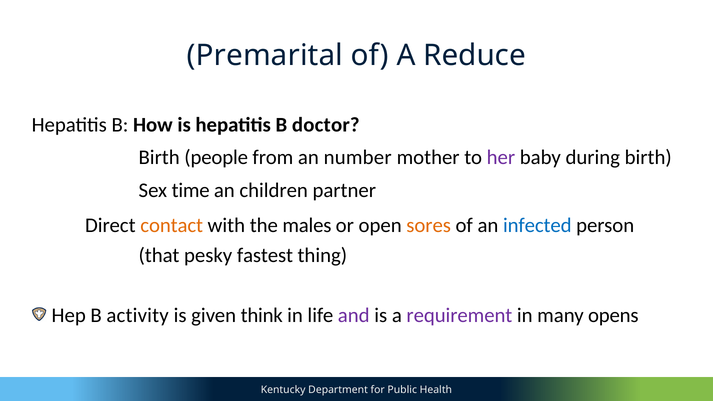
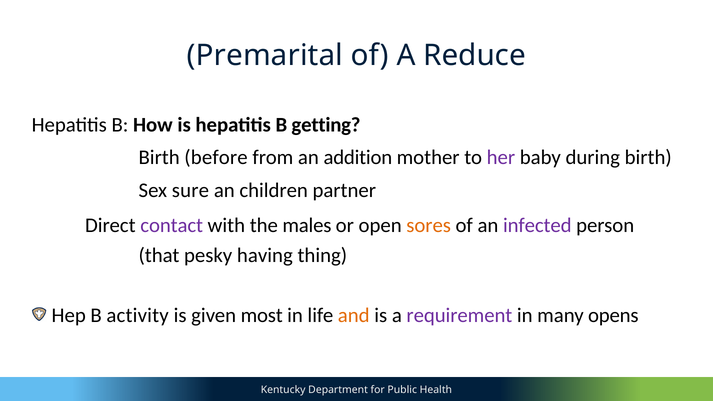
doctor: doctor -> getting
people: people -> before
number: number -> addition
time: time -> sure
contact colour: orange -> purple
infected colour: blue -> purple
fastest: fastest -> having
think: think -> most
and colour: purple -> orange
